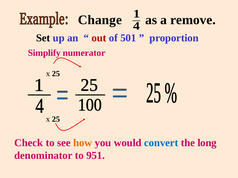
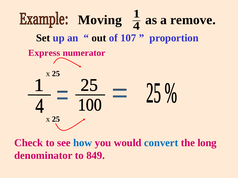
Change: Change -> Moving
out colour: red -> black
501: 501 -> 107
Simplify: Simplify -> Express
how colour: orange -> blue
951: 951 -> 849
